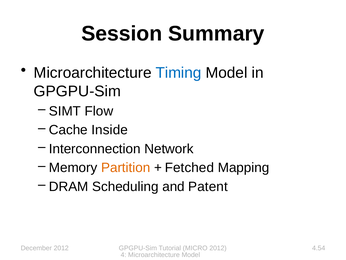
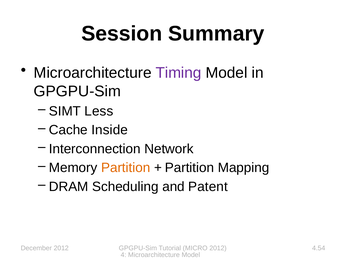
Timing colour: blue -> purple
Flow: Flow -> Less
Fetched at (189, 167): Fetched -> Partition
